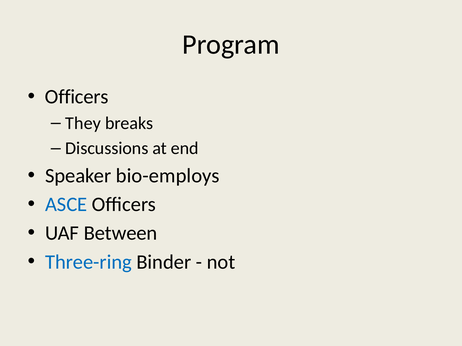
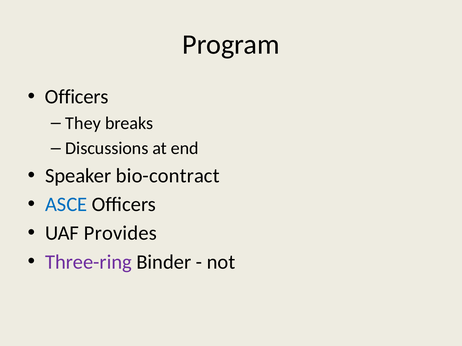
bio-employs: bio-employs -> bio-contract
Between: Between -> Provides
Three-ring colour: blue -> purple
